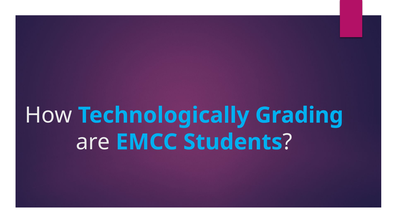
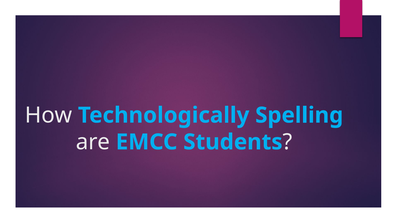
Grading: Grading -> Spelling
